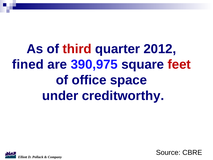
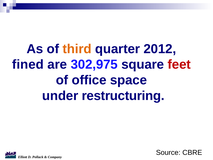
third colour: red -> orange
390,975: 390,975 -> 302,975
creditworthy: creditworthy -> restructuring
